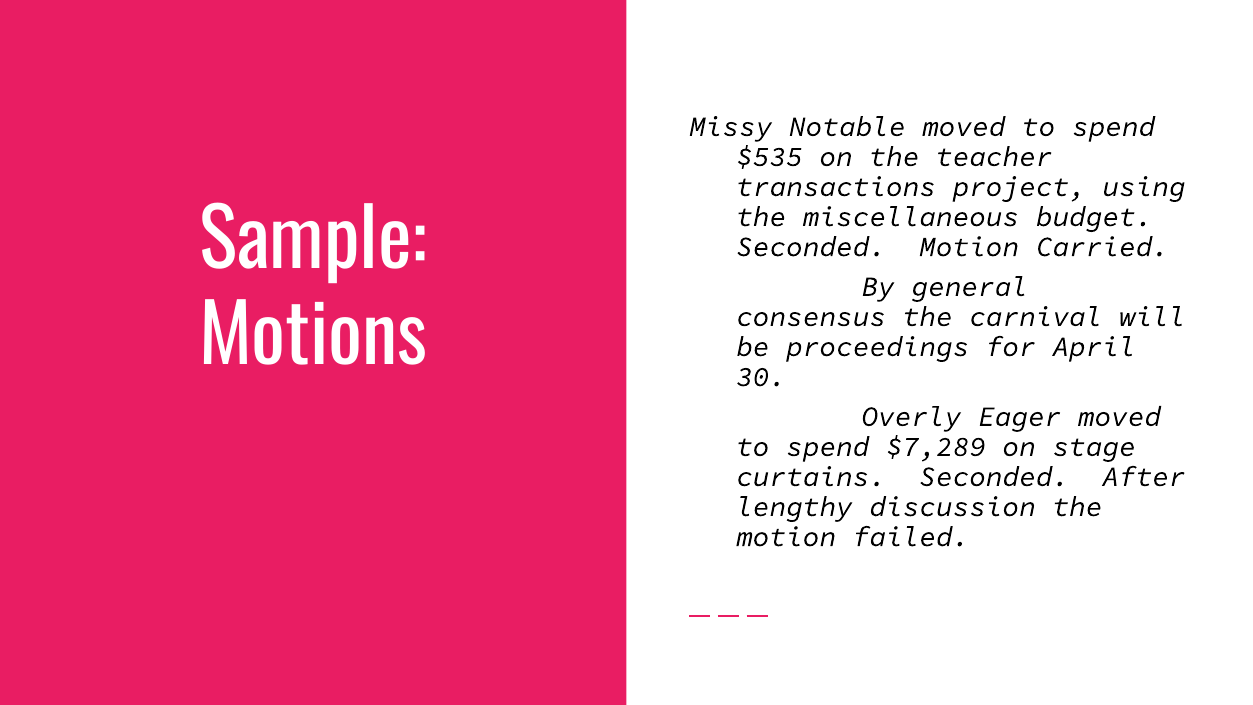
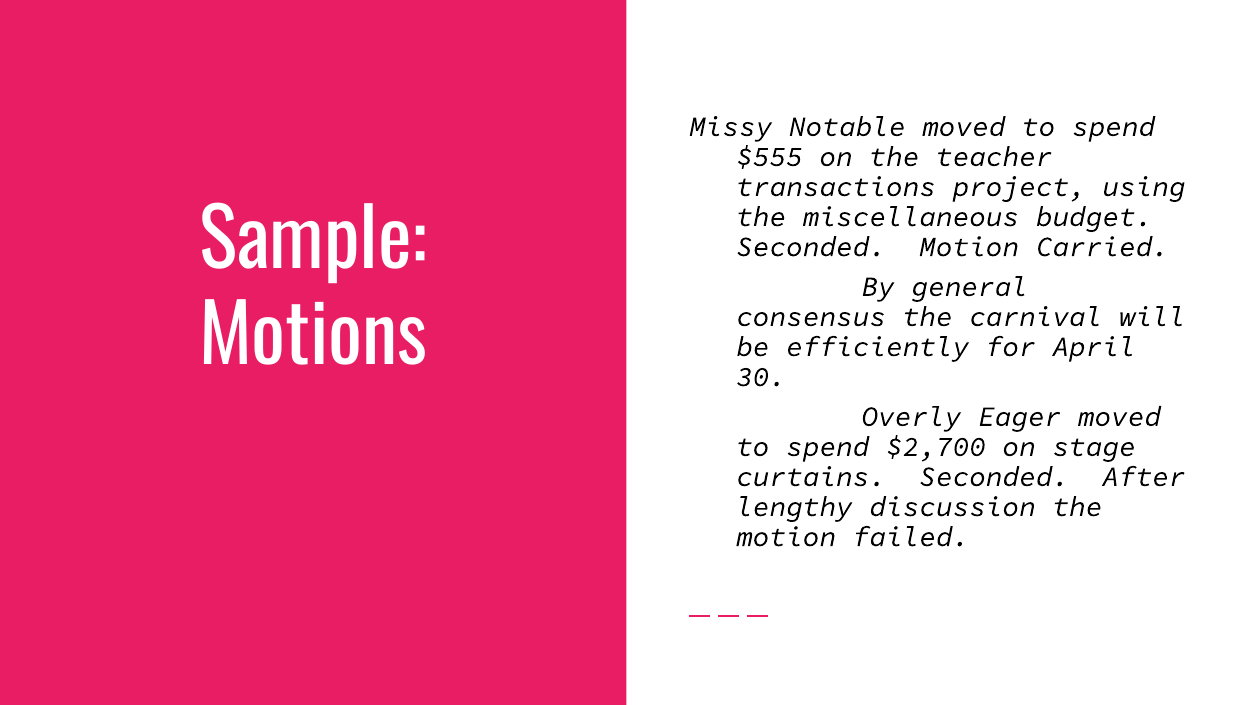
$535: $535 -> $555
proceedings: proceedings -> efficiently
$7,289: $7,289 -> $2,700
